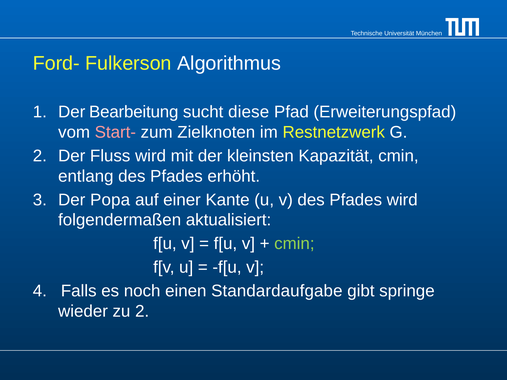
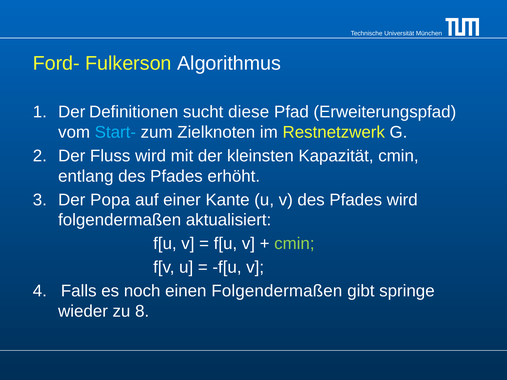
Bearbeitung: Bearbeitung -> Definitionen
Start- colour: pink -> light blue
einen Standardaufgabe: Standardaufgabe -> Folgendermaßen
zu 2: 2 -> 8
